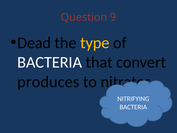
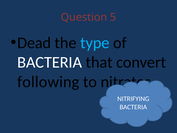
9: 9 -> 5
type colour: yellow -> light blue
produces: produces -> following
